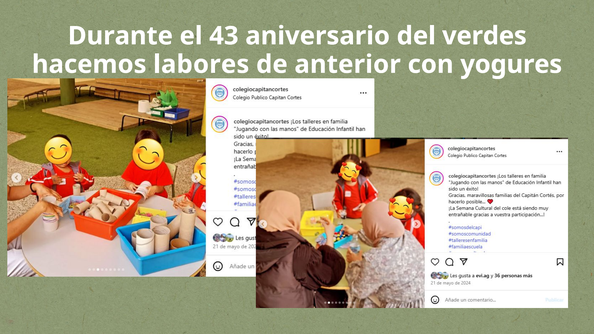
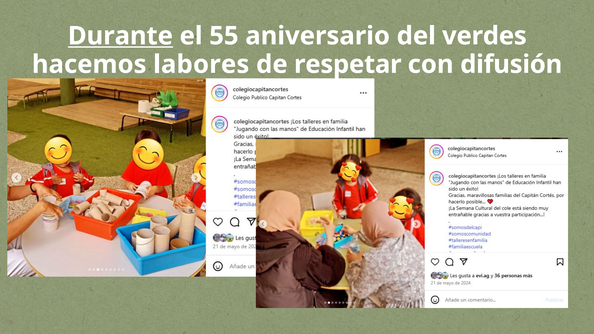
Durante underline: none -> present
43: 43 -> 55
anterior: anterior -> respetar
yogures: yogures -> difusión
